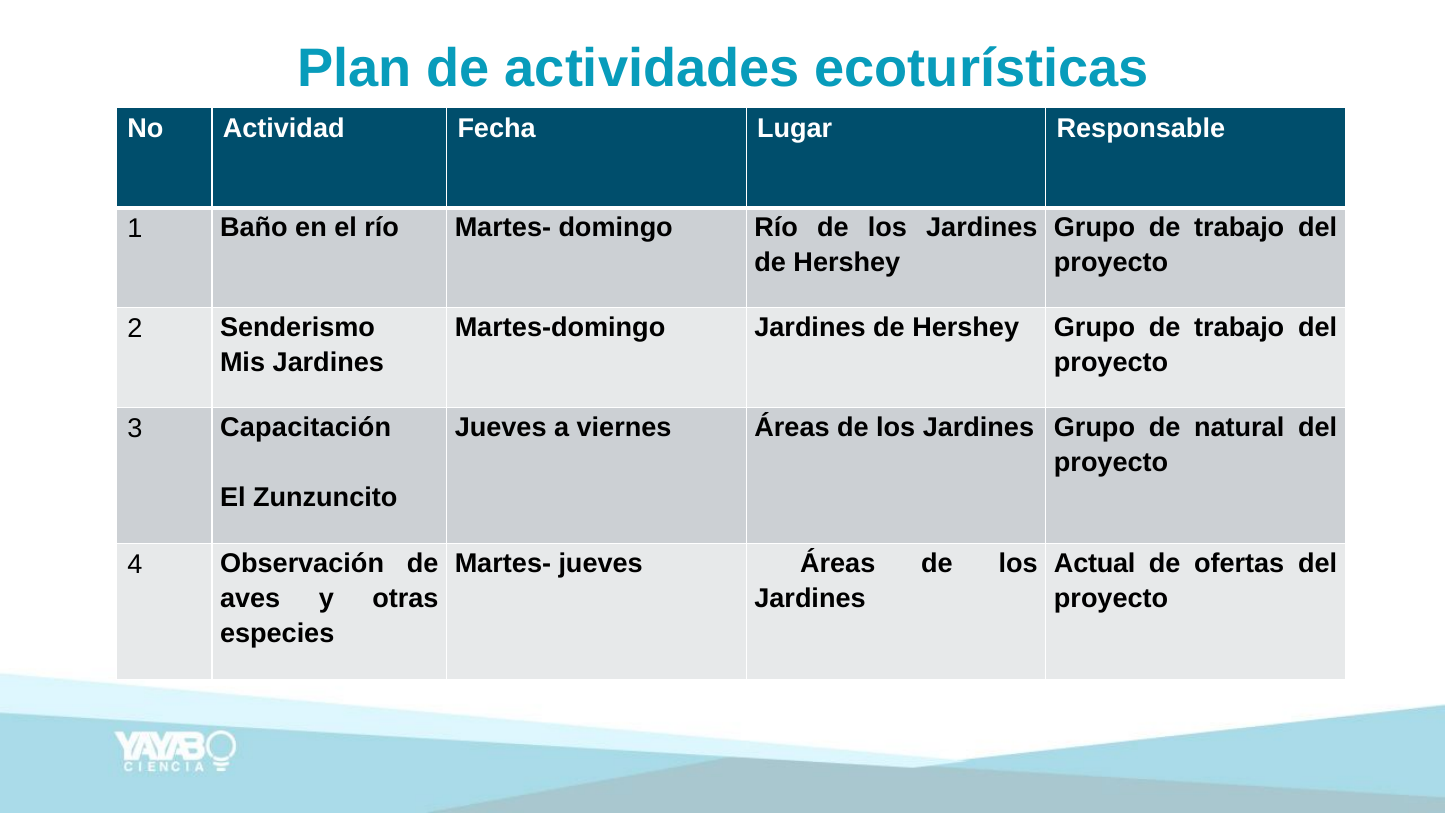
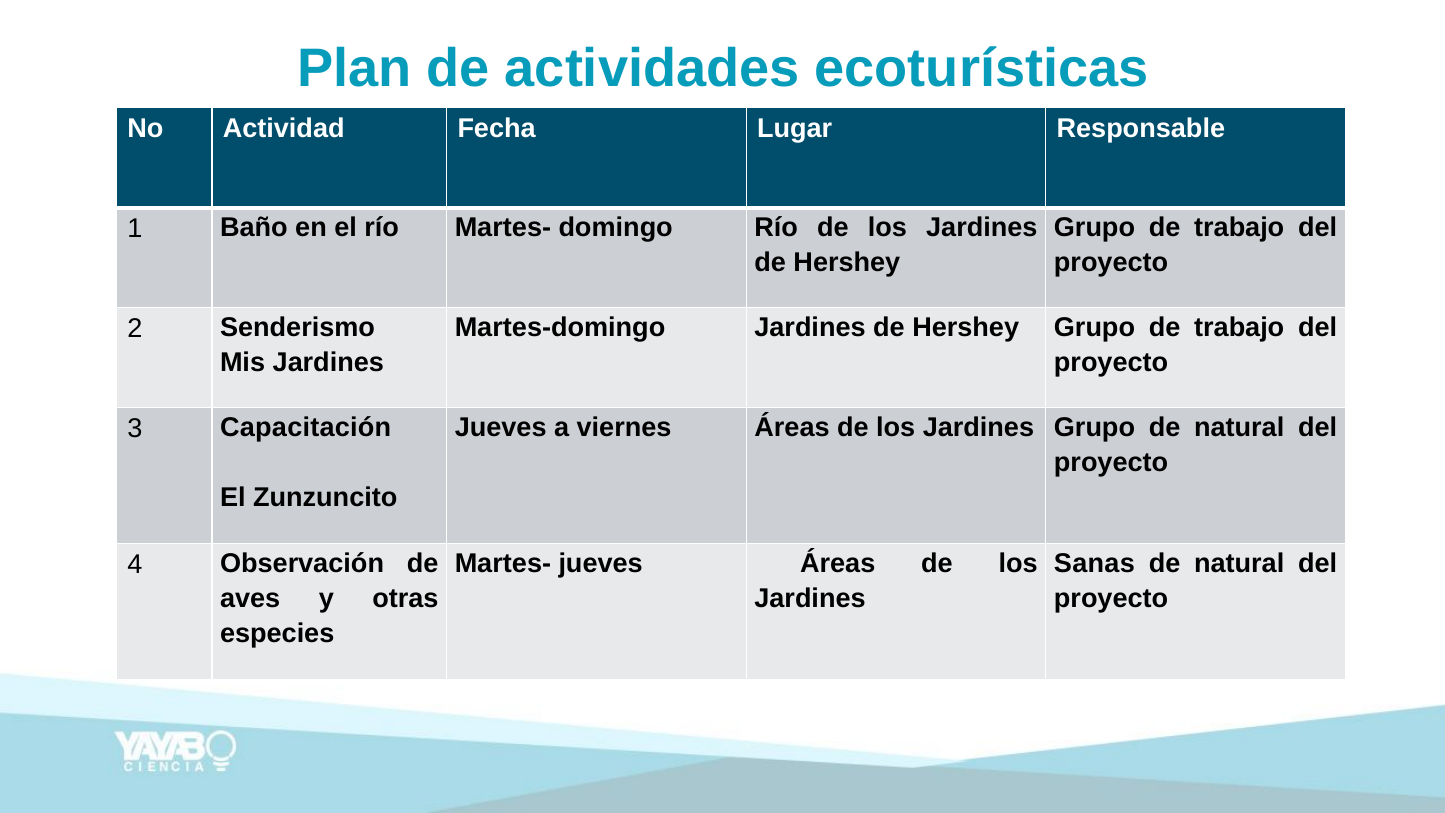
Actual: Actual -> Sanas
ofertas at (1239, 564): ofertas -> natural
